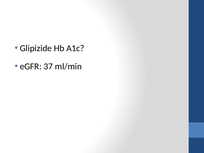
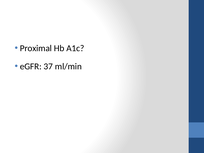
Glipizide: Glipizide -> Proximal
